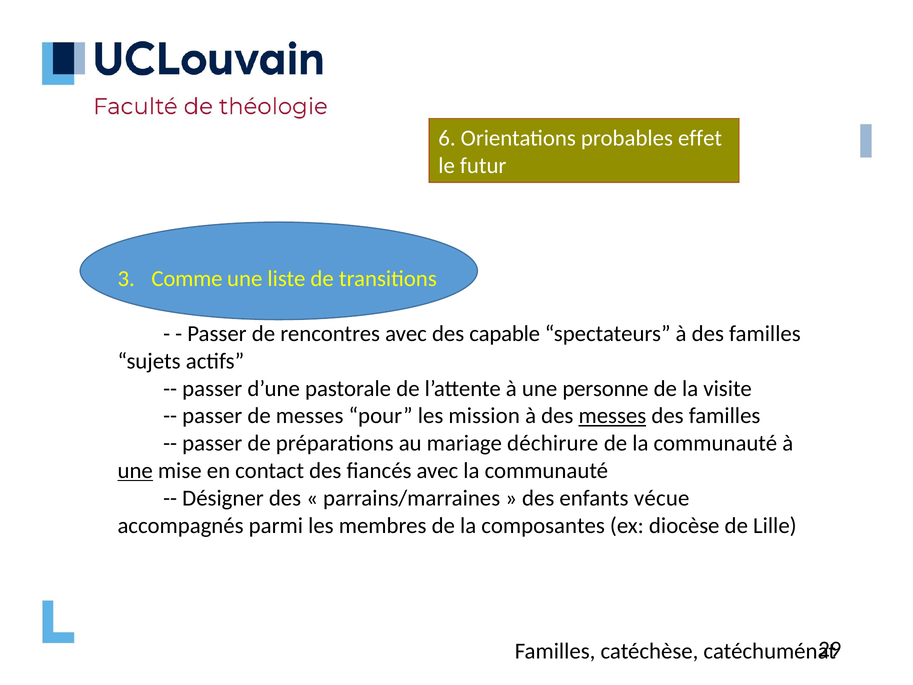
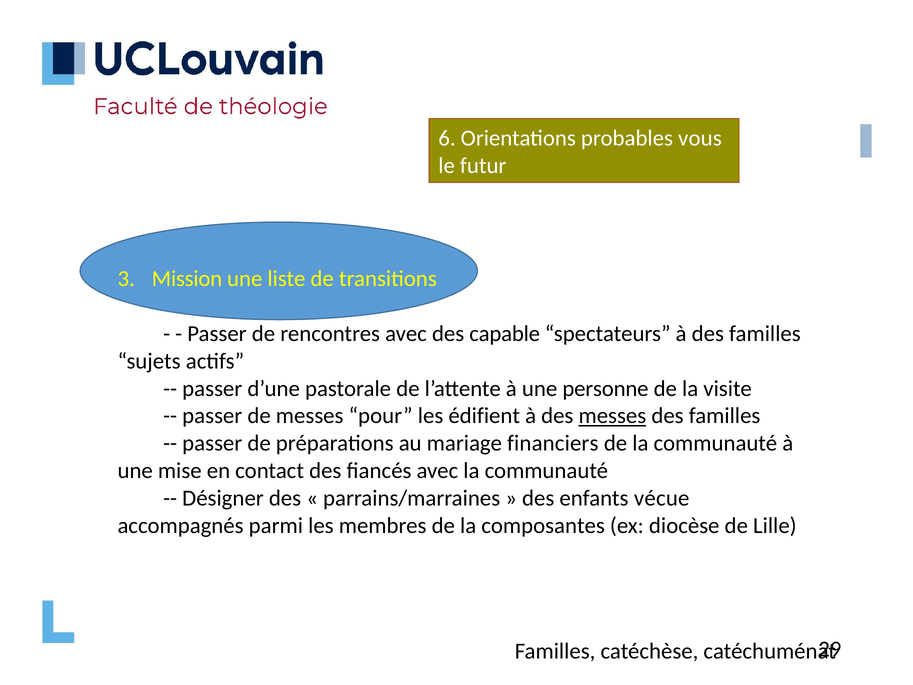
effet: effet -> vous
Comme: Comme -> Mission
mission: mission -> édifient
déchirure: déchirure -> financiers
une at (135, 471) underline: present -> none
